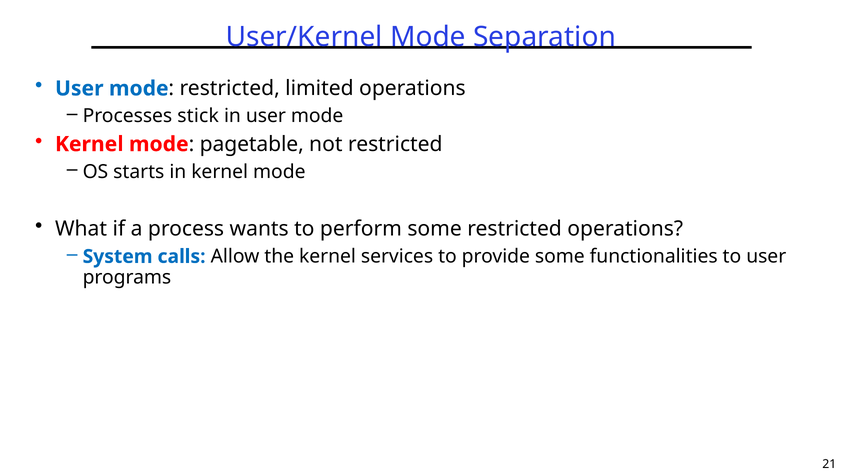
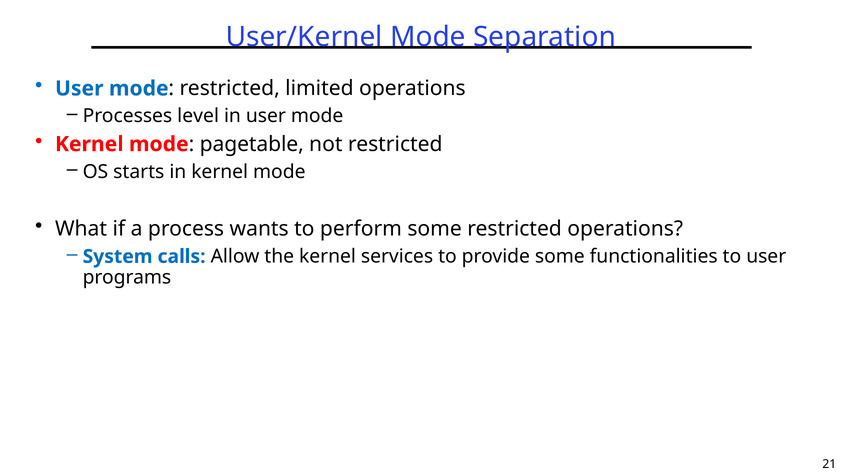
stick: stick -> level
